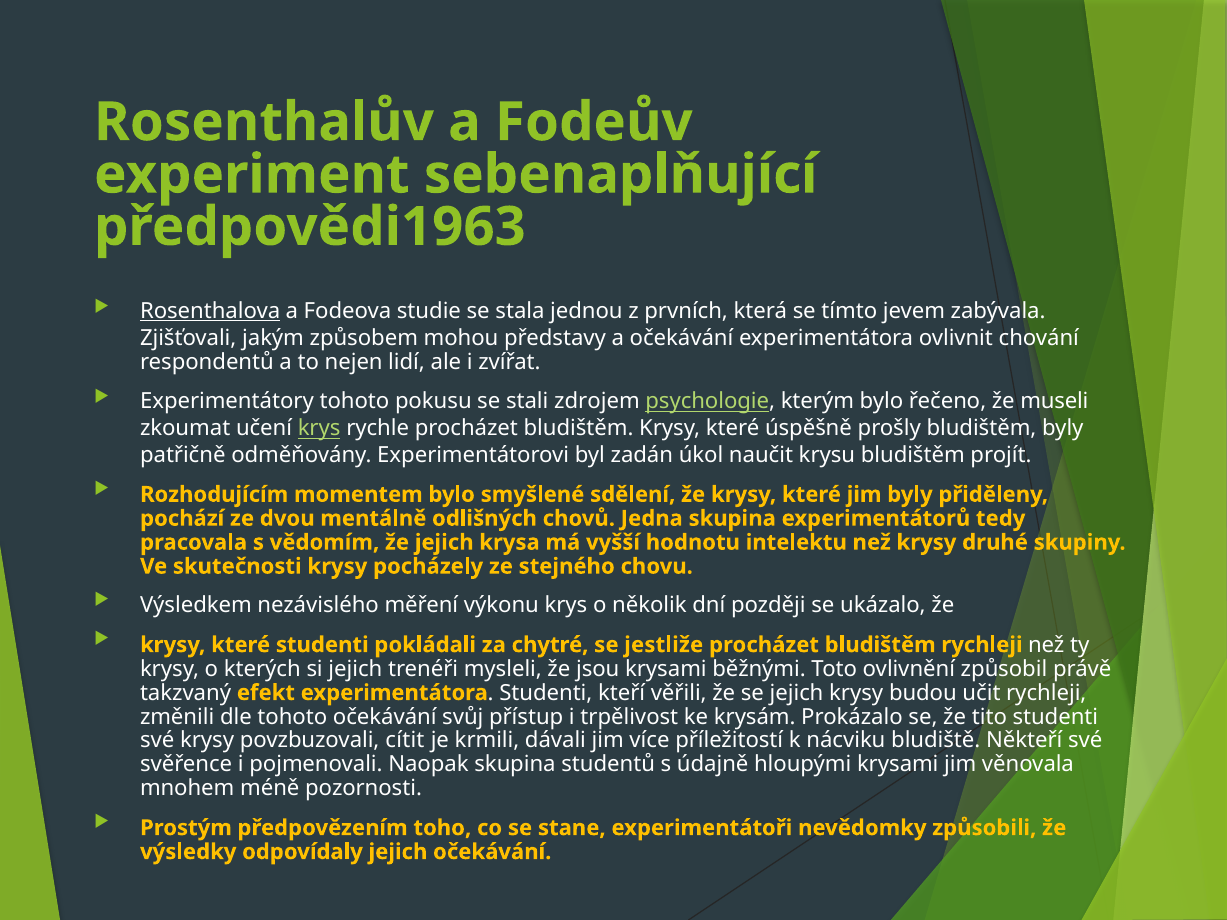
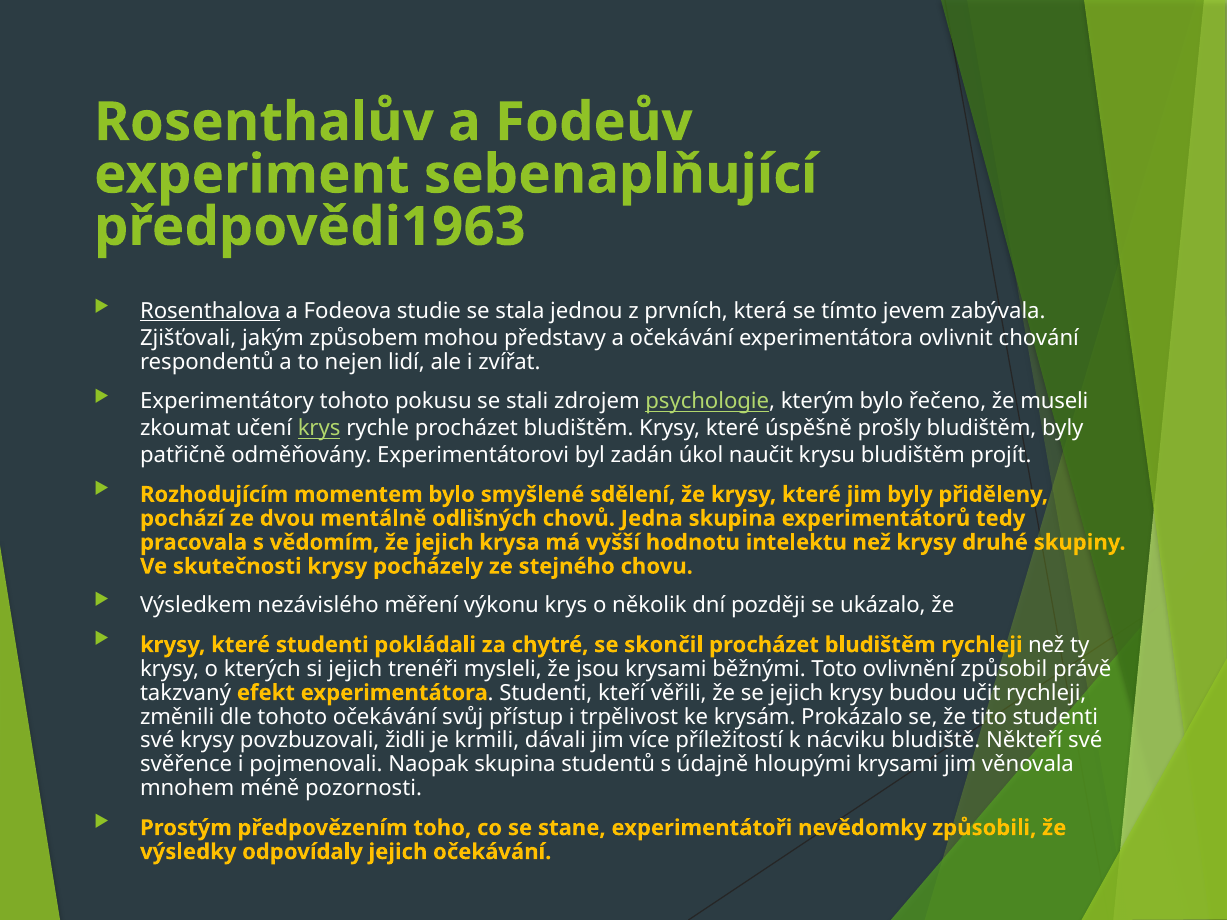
jestliže: jestliže -> skončil
cítit: cítit -> židli
